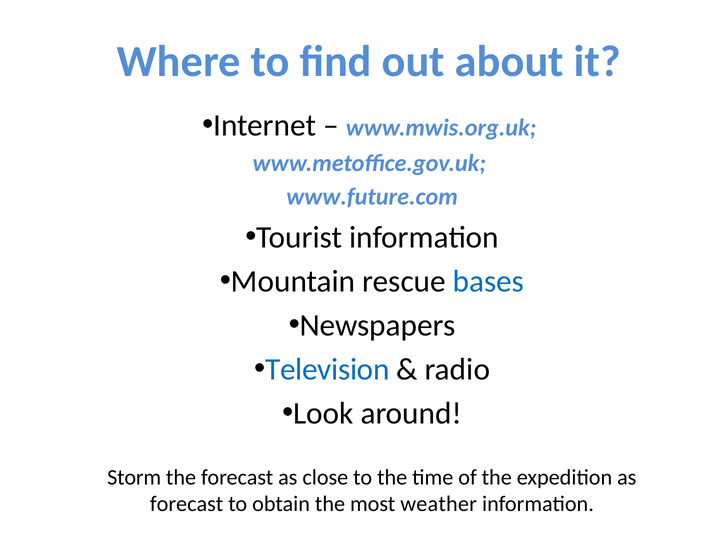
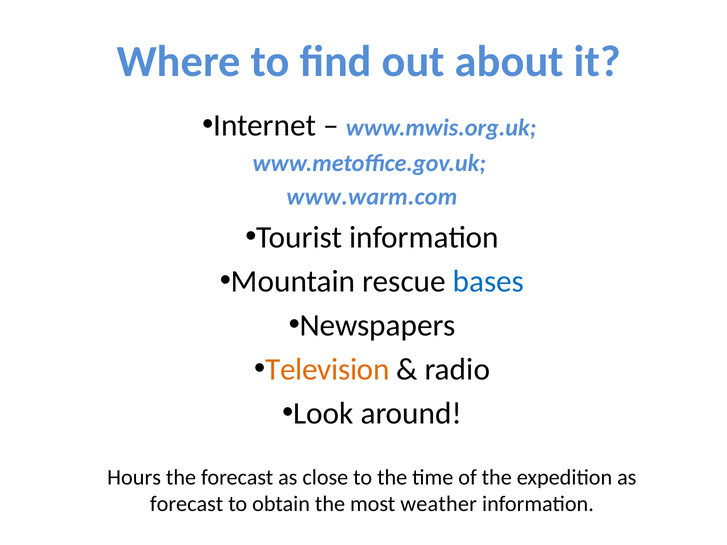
www.future.com: www.future.com -> www.warm.com
Television colour: blue -> orange
Storm: Storm -> Hours
